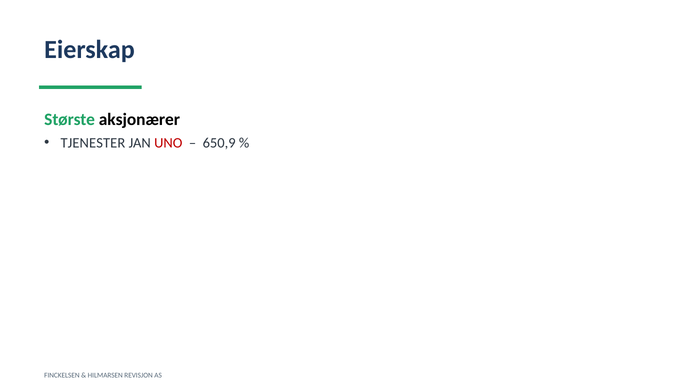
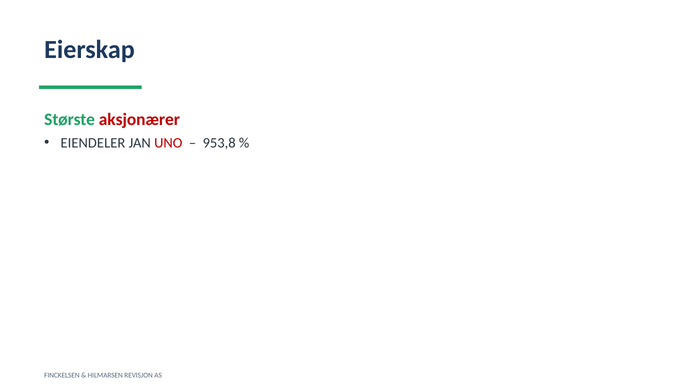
aksjonærer colour: black -> red
TJENESTER: TJENESTER -> EIENDELER
650,9: 650,9 -> 953,8
